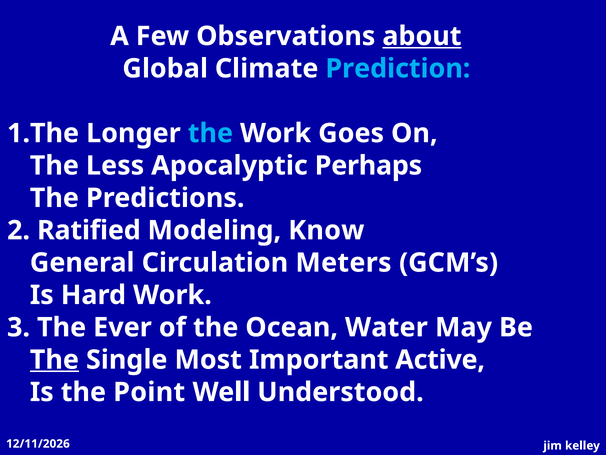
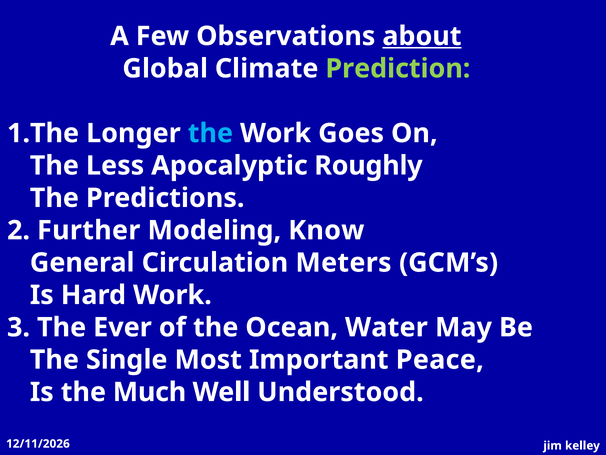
Prediction colour: light blue -> light green
Perhaps: Perhaps -> Roughly
Ratified: Ratified -> Further
The at (54, 359) underline: present -> none
Active: Active -> Peace
Point: Point -> Much
